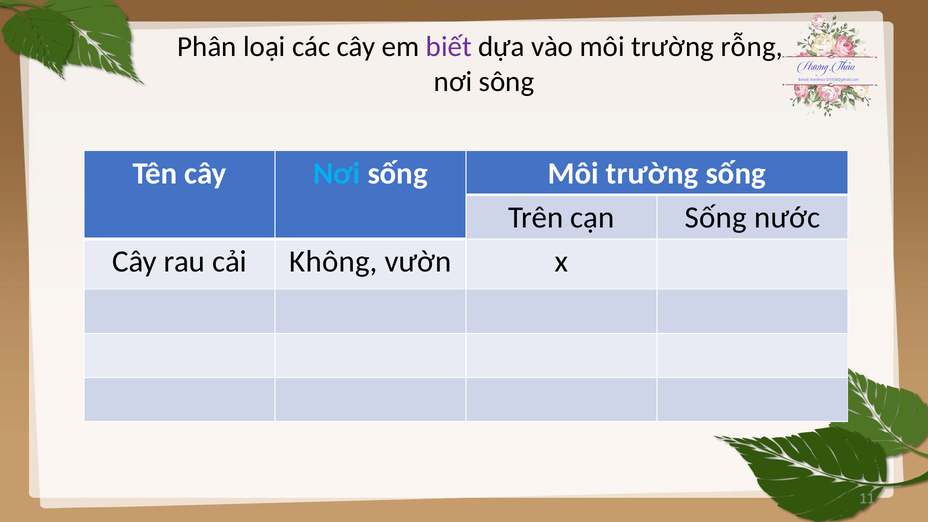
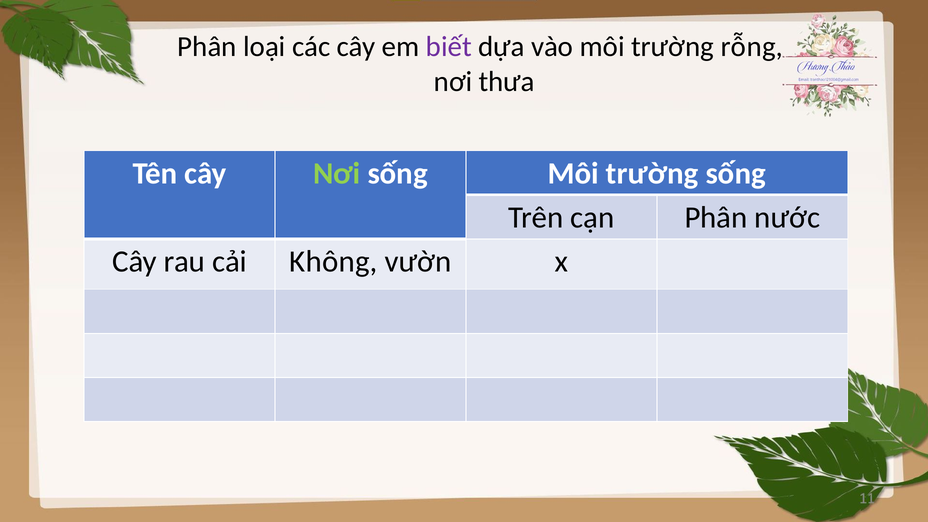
sông: sông -> thưa
Nơi at (337, 174) colour: light blue -> light green
cạn Sống: Sống -> Phân
